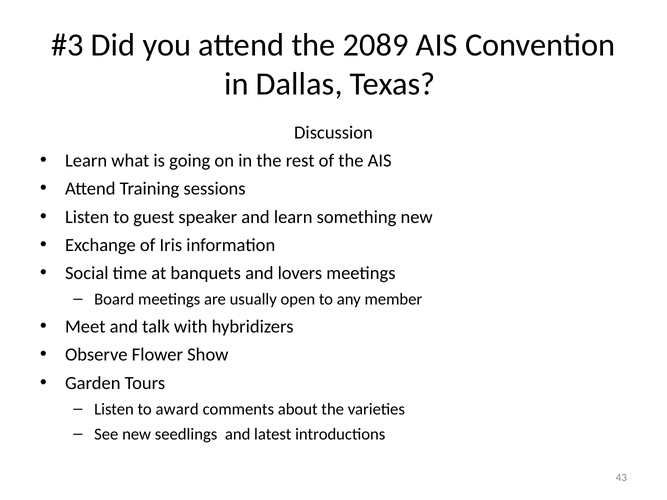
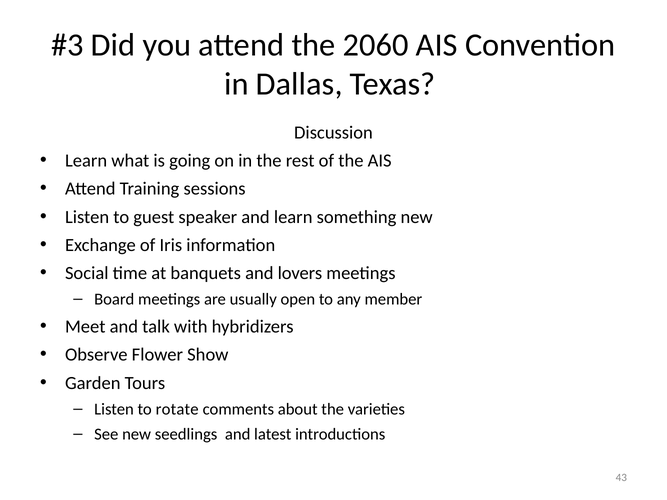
2089: 2089 -> 2060
award: award -> rotate
